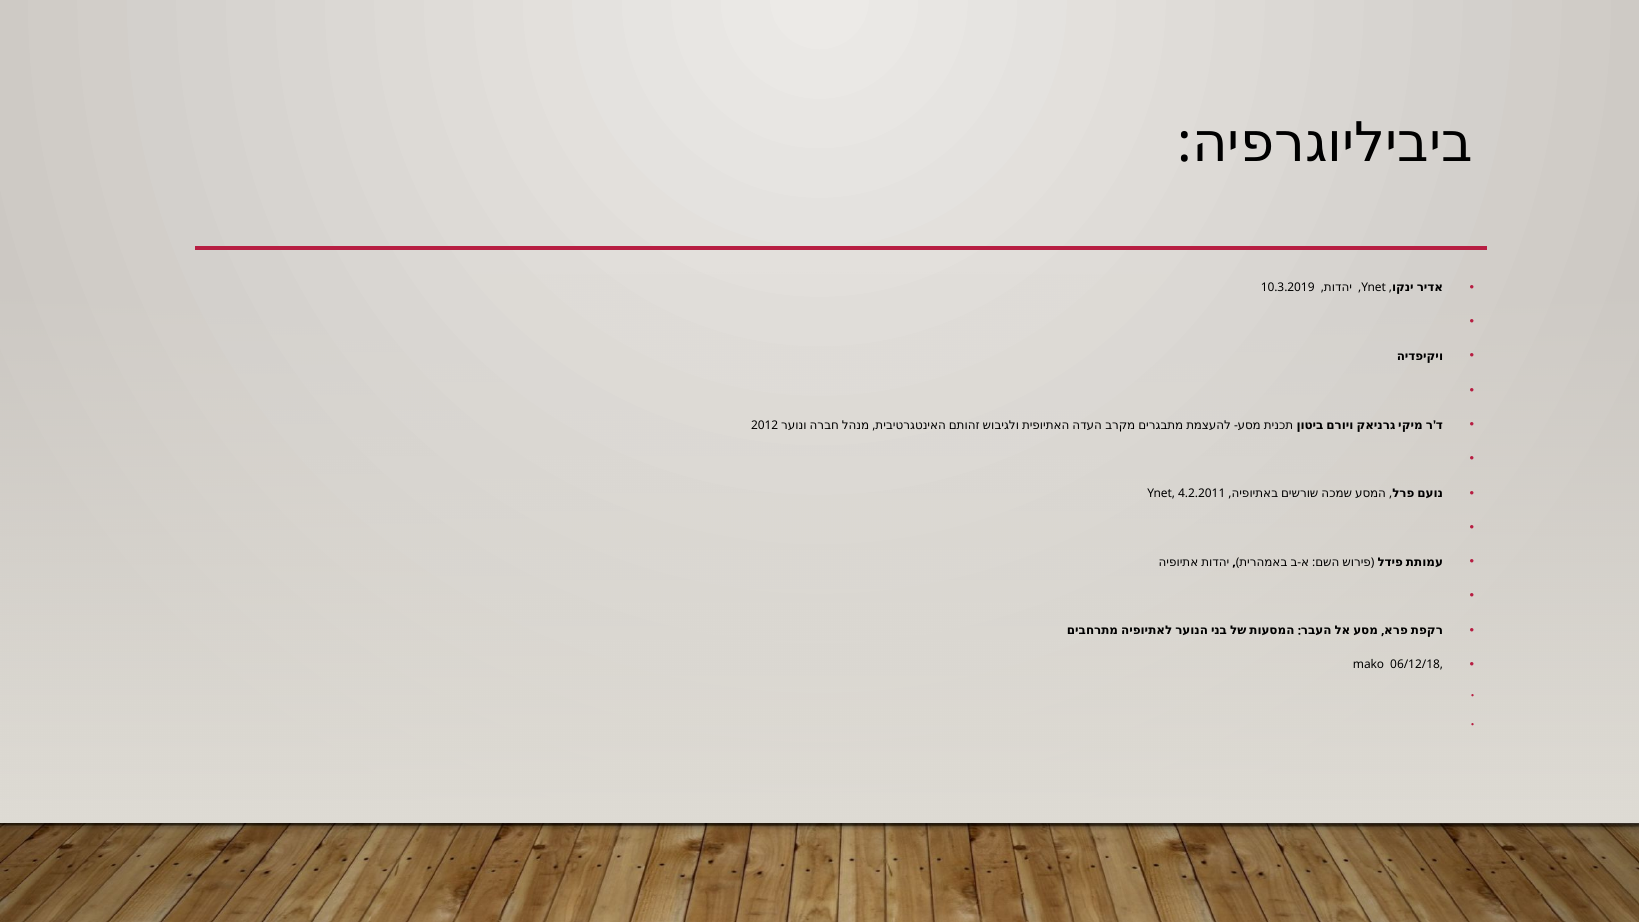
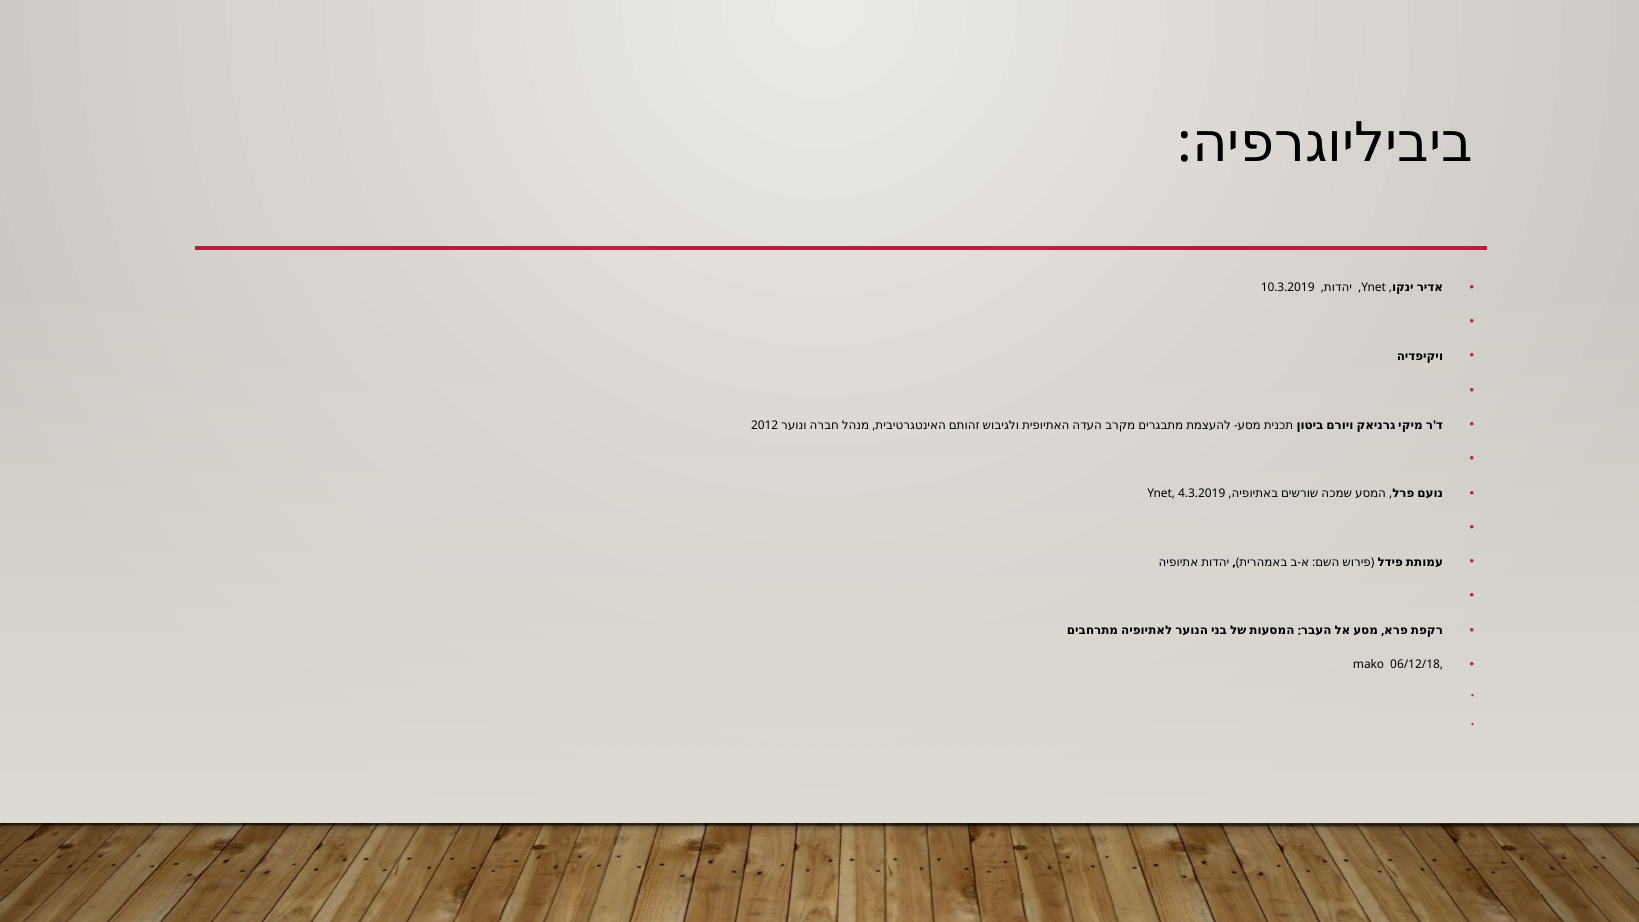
4.2.2011: 4.2.2011 -> 4.3.2019
